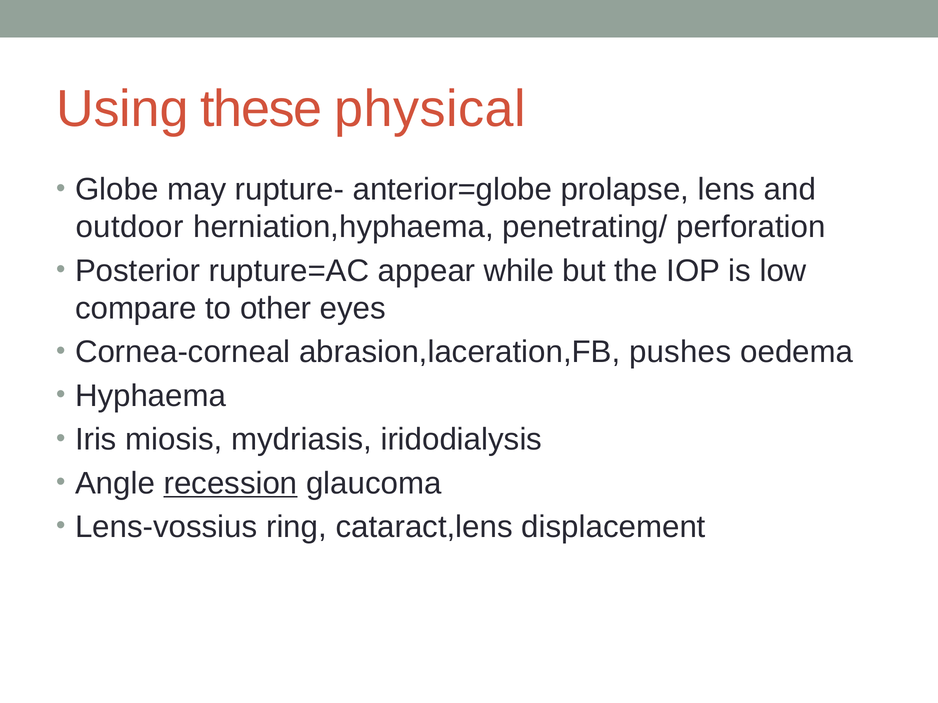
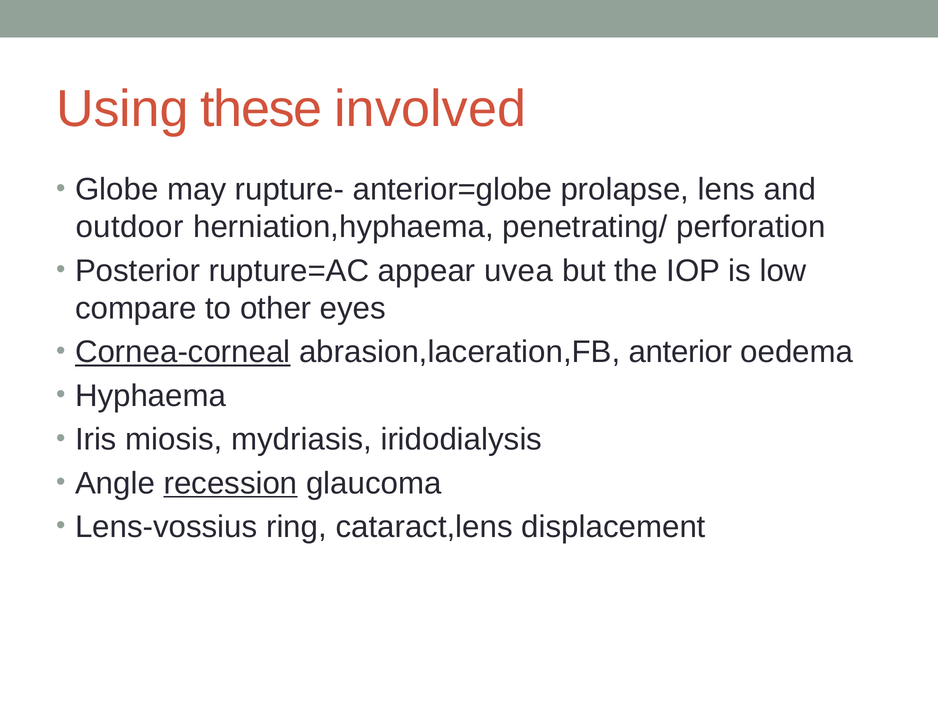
physical: physical -> involved
while: while -> uvea
Cornea-corneal underline: none -> present
pushes: pushes -> anterior
